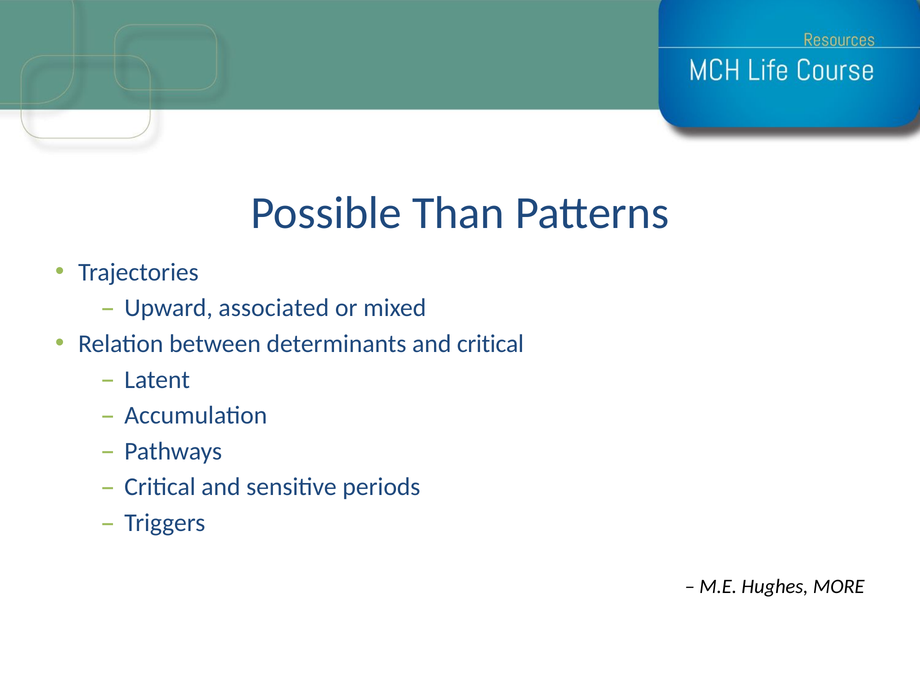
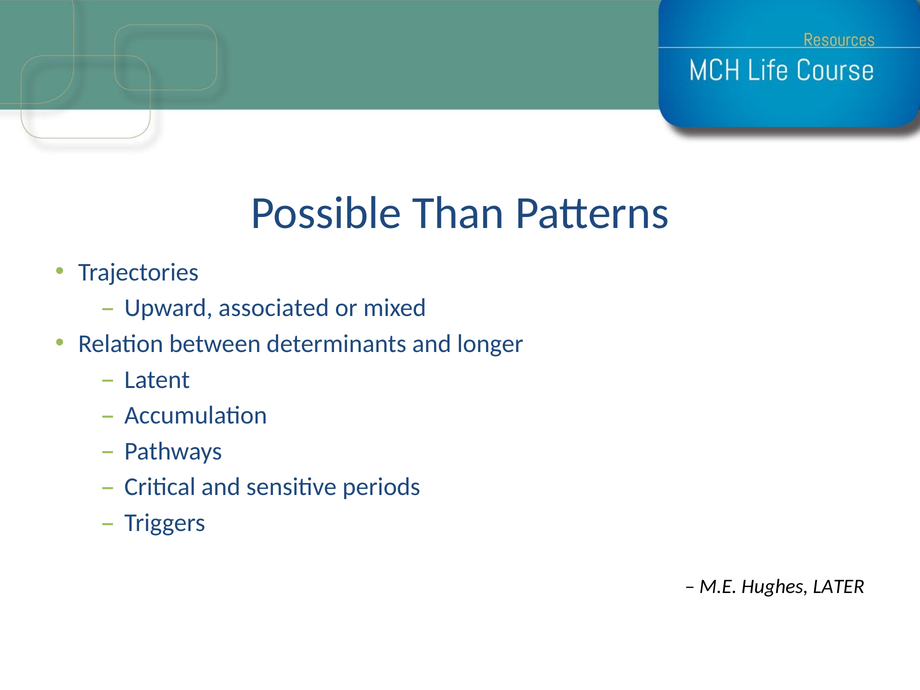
and critical: critical -> longer
MORE: MORE -> LATER
